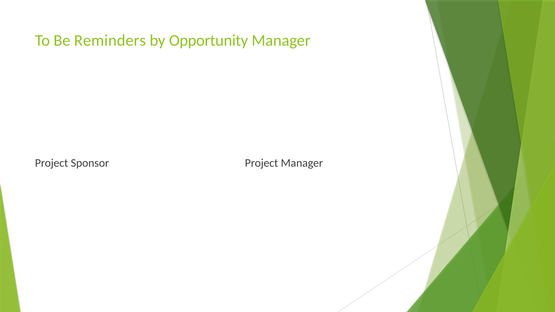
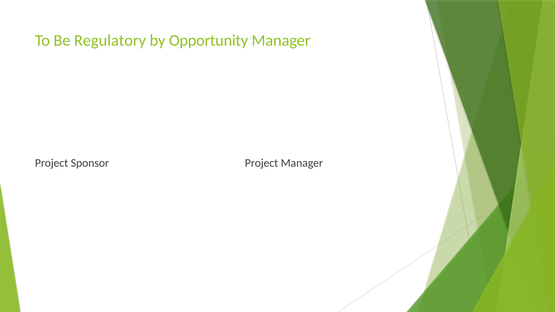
Reminders: Reminders -> Regulatory
